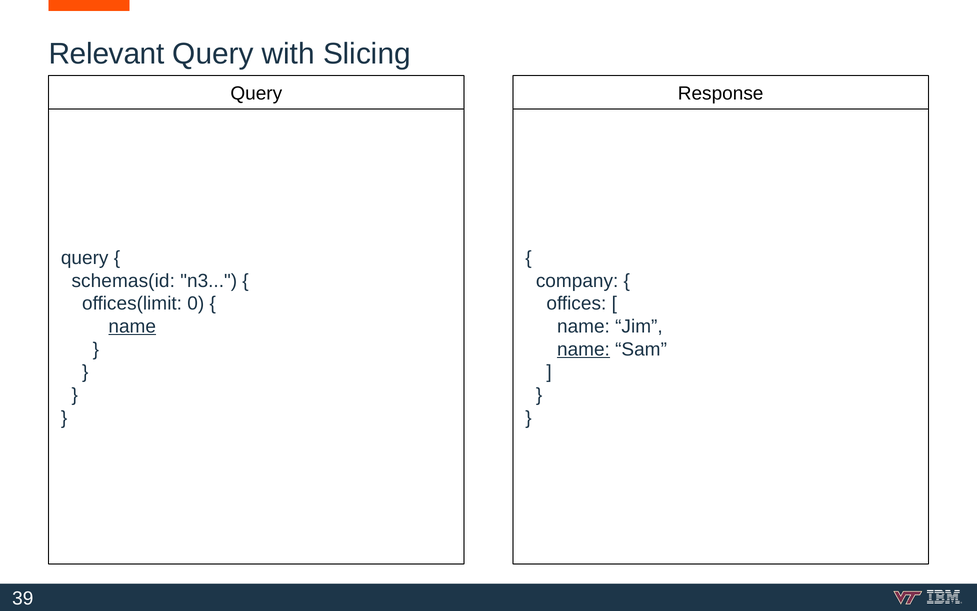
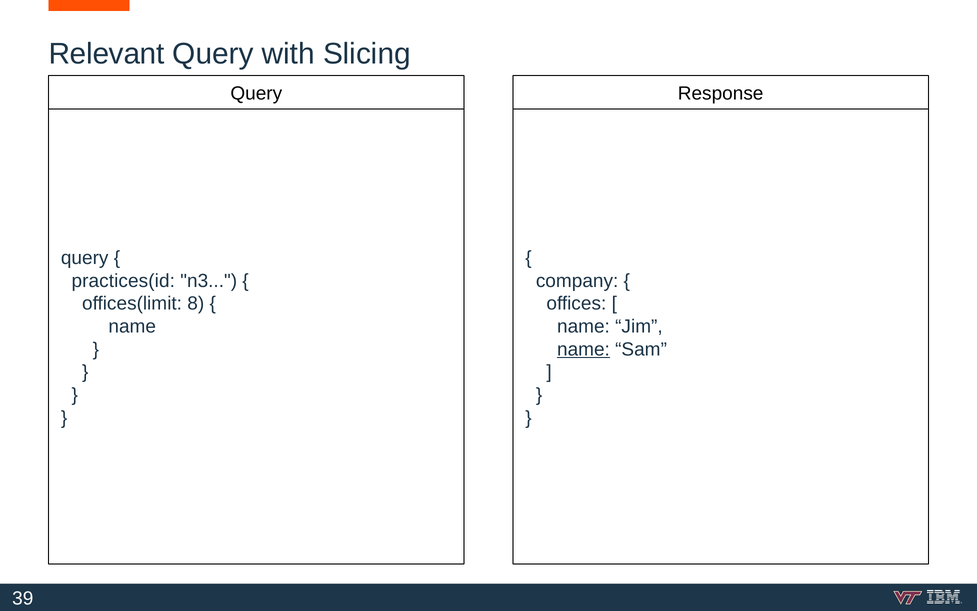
schemas(id: schemas(id -> practices(id
0: 0 -> 8
name at (132, 326) underline: present -> none
